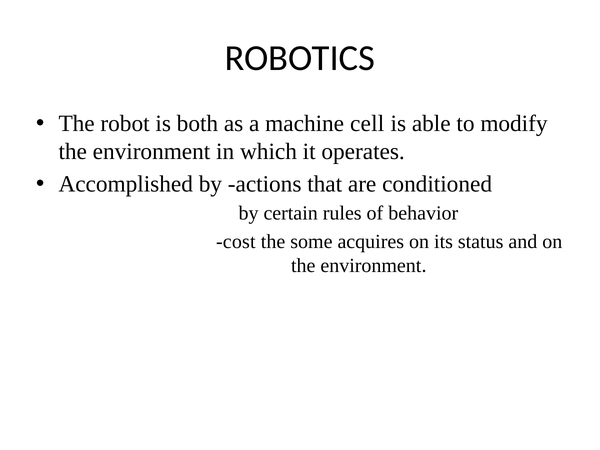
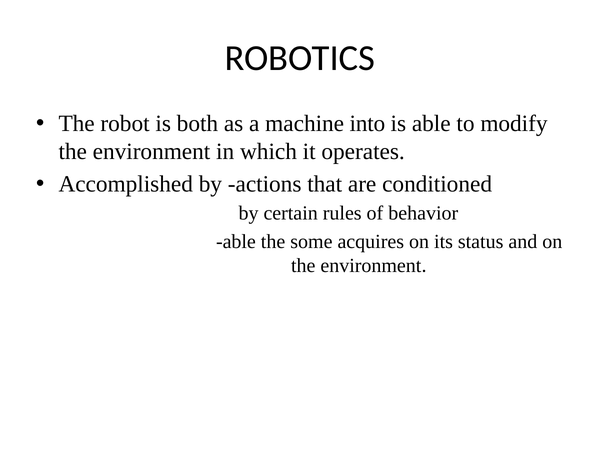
cell: cell -> into
cost at (236, 242): cost -> able
